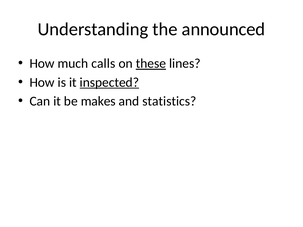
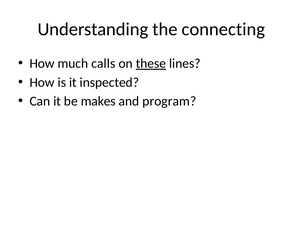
announced: announced -> connecting
inspected underline: present -> none
statistics: statistics -> program
